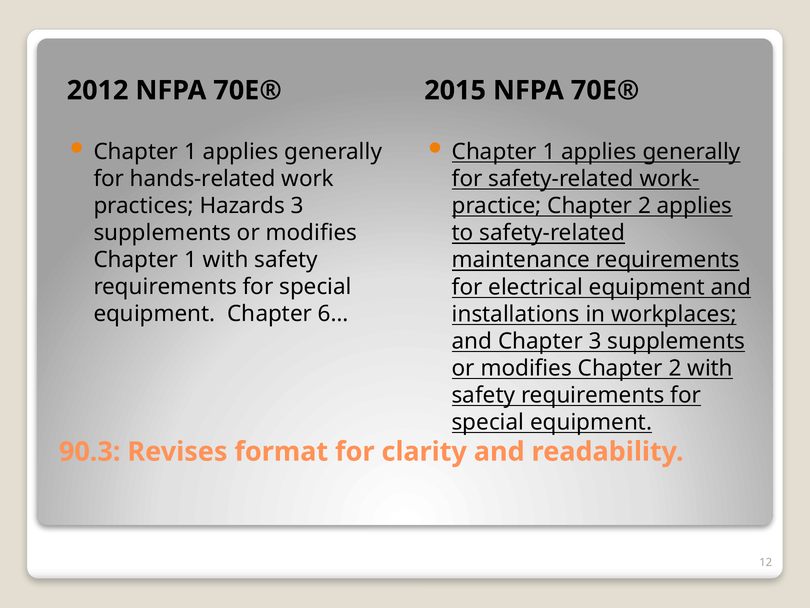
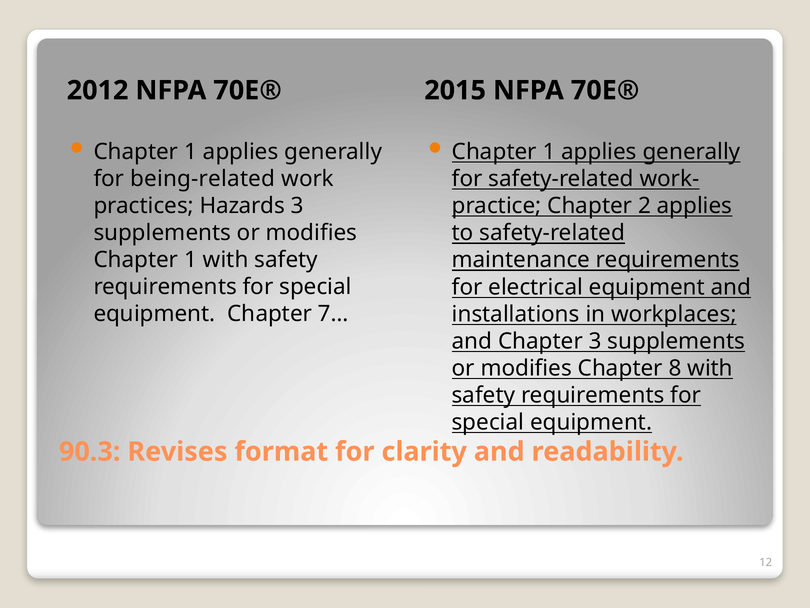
hands-related: hands-related -> being-related
6…: 6… -> 7…
modifies Chapter 2: 2 -> 8
